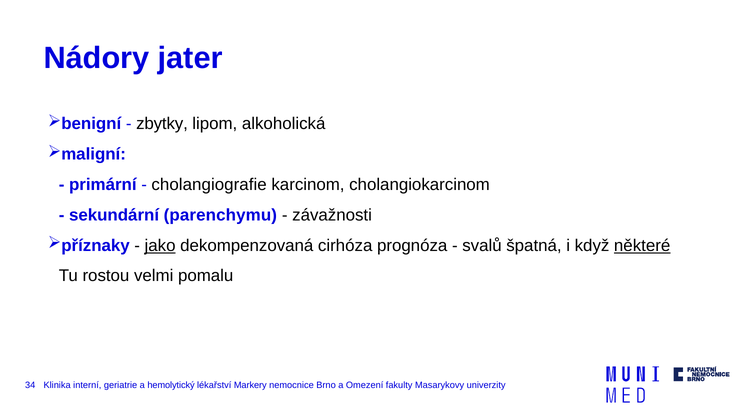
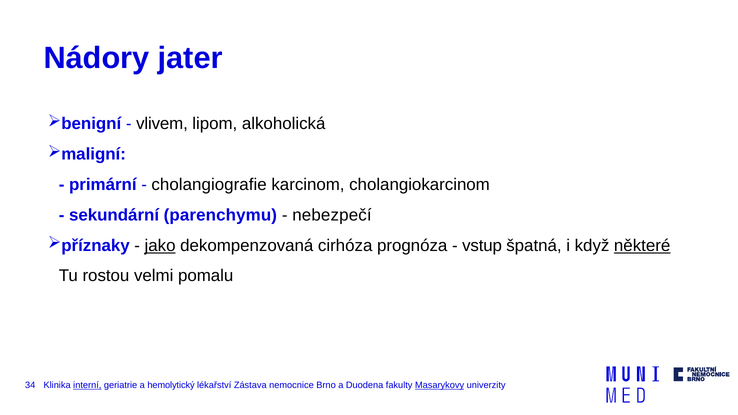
zbytky: zbytky -> vlivem
závažnosti: závažnosti -> nebezpečí
svalů: svalů -> vstup
interní underline: none -> present
Markery: Markery -> Zástava
Omezení: Omezení -> Duodena
Masarykovy underline: none -> present
